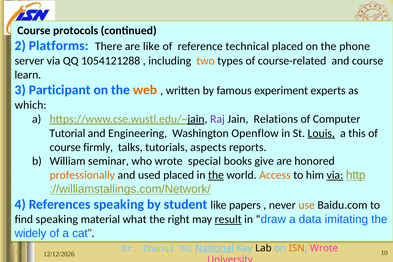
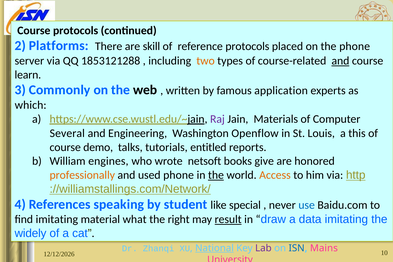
are like: like -> skill
reference technical: technical -> protocols
1054121288: 1054121288 -> 1853121288
and at (340, 61) underline: none -> present
Participant: Participant -> Commonly
web colour: orange -> black
experiment: experiment -> application
Relations: Relations -> Materials
Tutorial: Tutorial -> Several
Louis underline: present -> none
firmly: firmly -> demo
aspects: aspects -> entitled
seminar: seminar -> engines
special: special -> netsoft
used placed: placed -> phone
via at (335, 175) underline: present -> none
papers: papers -> special
use colour: orange -> blue
find speaking: speaking -> imitating
Lab colour: black -> purple
ISN colour: orange -> blue
Wrote at (324, 248): Wrote -> Mains
